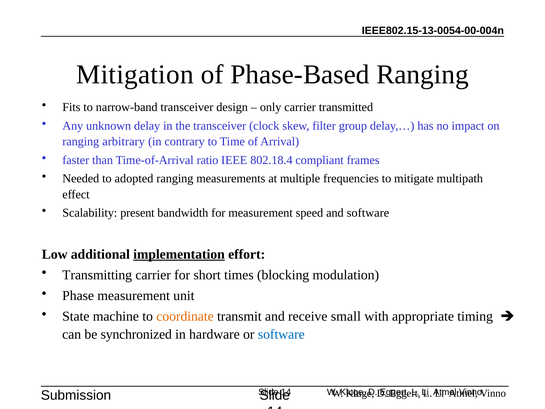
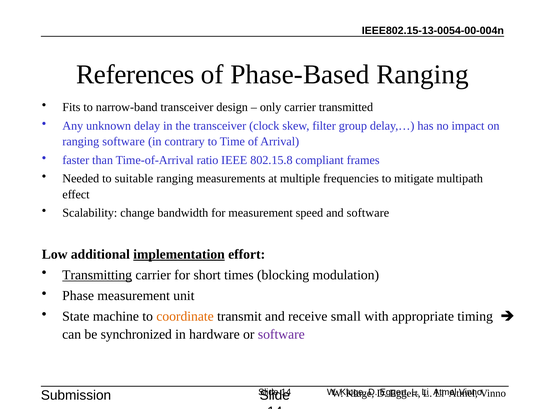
Mitigation: Mitigation -> References
ranging arbitrary: arbitrary -> software
802.18.4: 802.18.4 -> 802.15.8
adopted: adopted -> suitable
present: present -> change
Transmitting underline: none -> present
software at (281, 334) colour: blue -> purple
